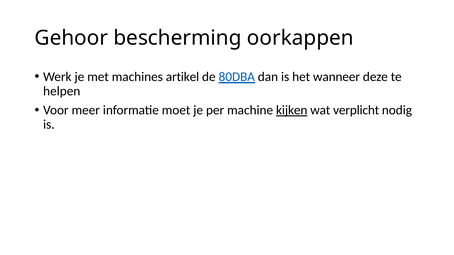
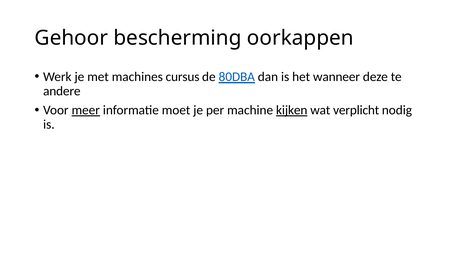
artikel: artikel -> cursus
helpen: helpen -> andere
meer underline: none -> present
